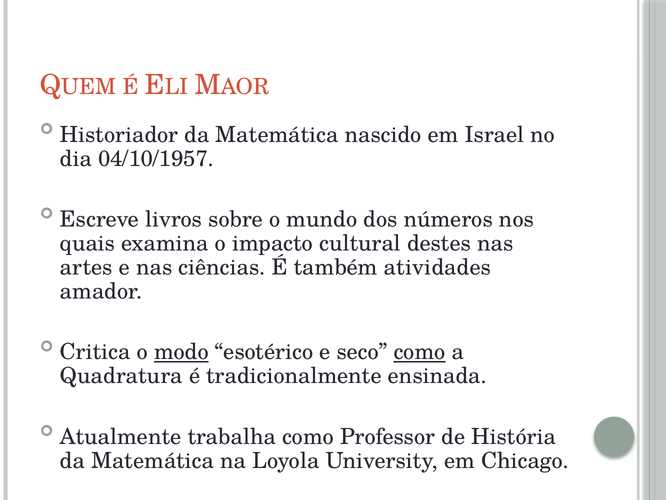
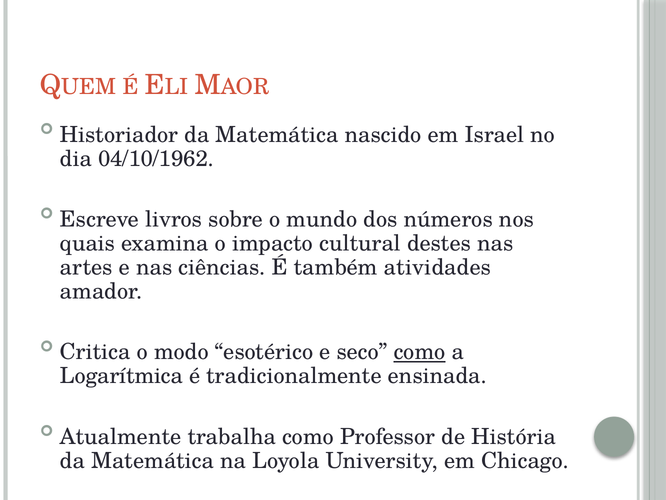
04/10/1957: 04/10/1957 -> 04/10/1962
modo underline: present -> none
Quadratura: Quadratura -> Logarítmica
